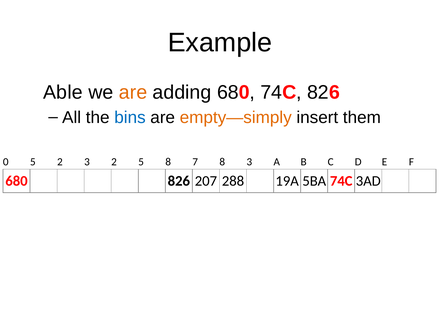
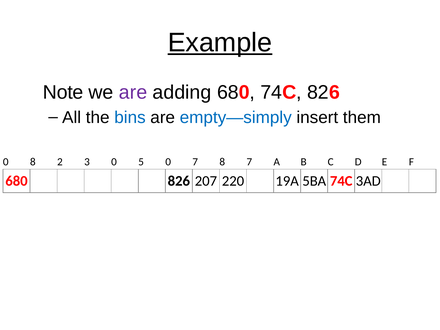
Example underline: none -> present
Able: Able -> Note
are at (133, 92) colour: orange -> purple
empty—simply colour: orange -> blue
0 5: 5 -> 8
3 2: 2 -> 0
5 8: 8 -> 0
8 3: 3 -> 7
288: 288 -> 220
